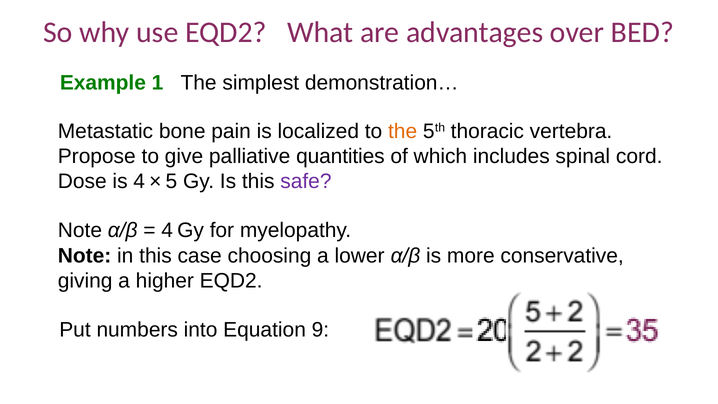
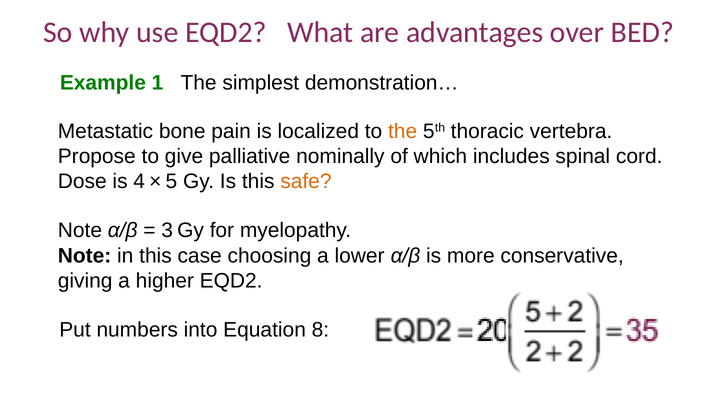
quantities: quantities -> nominally
safe colour: purple -> orange
4 at (167, 230): 4 -> 3
9: 9 -> 8
